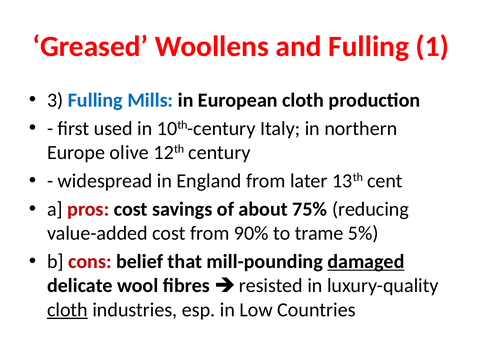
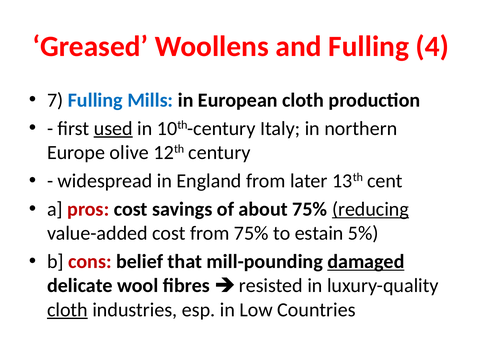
1: 1 -> 4
3: 3 -> 7
used underline: none -> present
reducing underline: none -> present
from 90%: 90% -> 75%
trame: trame -> estain
